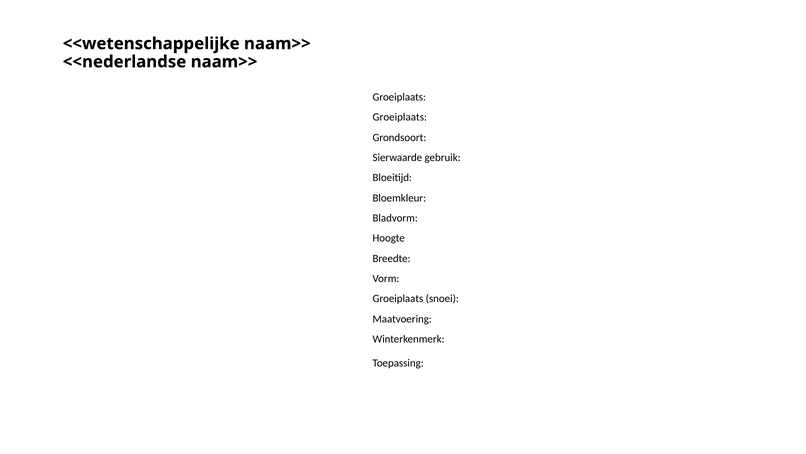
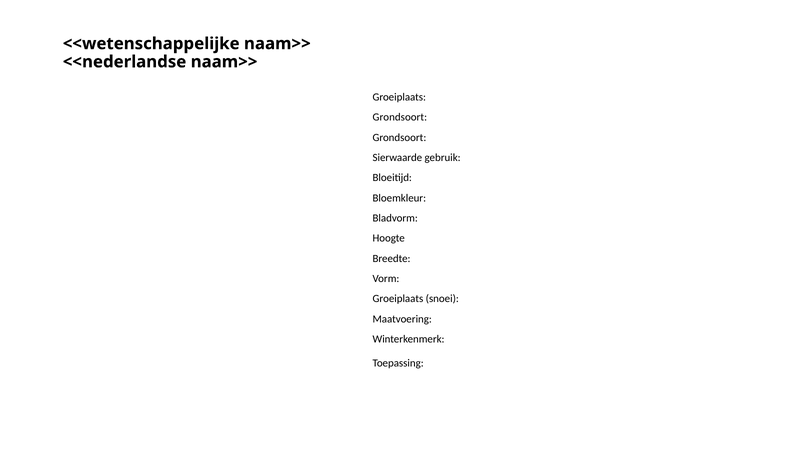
Groeiplaats at (400, 117): Groeiplaats -> Grondsoort
